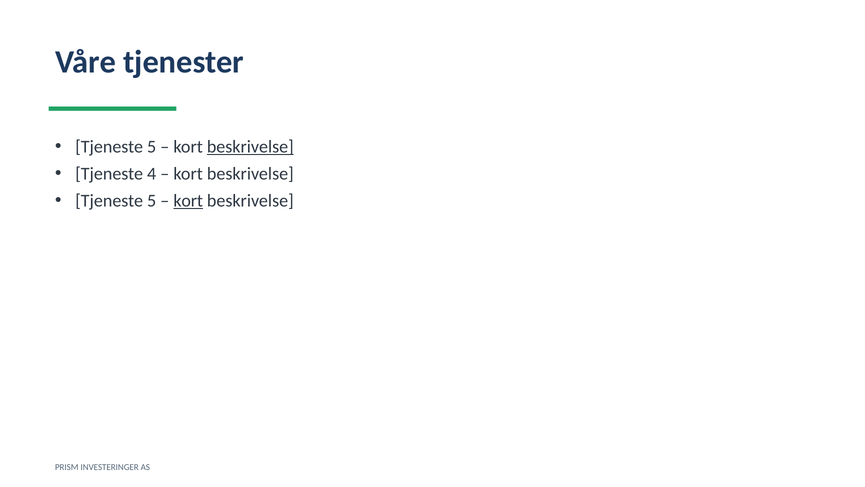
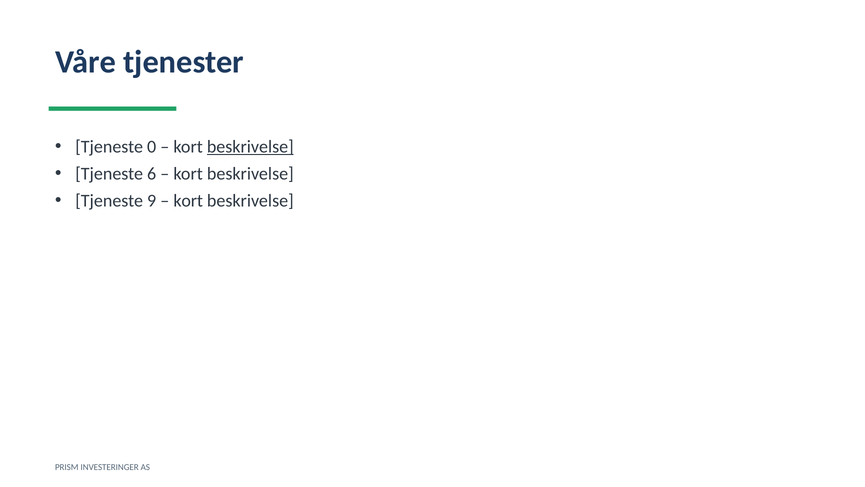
5 at (152, 147): 5 -> 0
4: 4 -> 6
5 at (152, 201): 5 -> 9
kort at (188, 201) underline: present -> none
